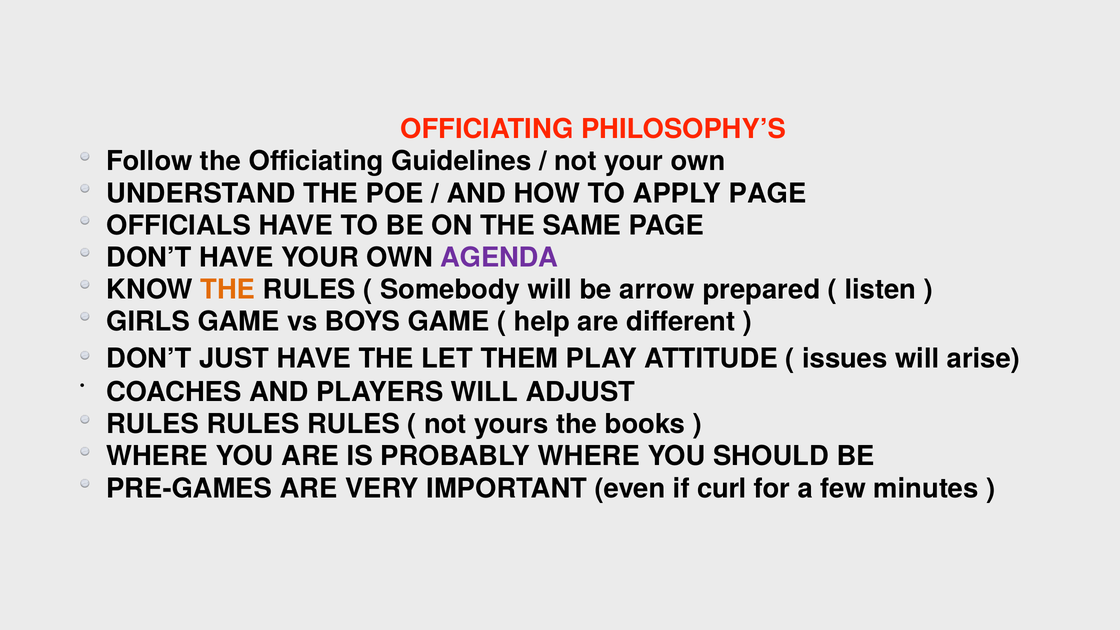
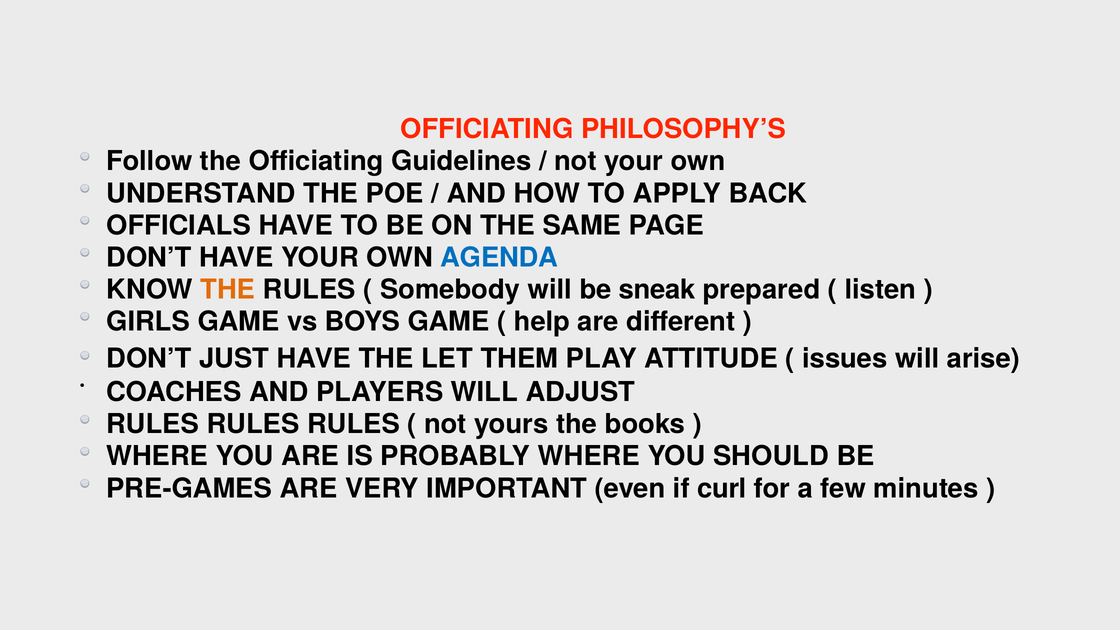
APPLY PAGE: PAGE -> BACK
AGENDA colour: purple -> blue
arrow: arrow -> sneak
